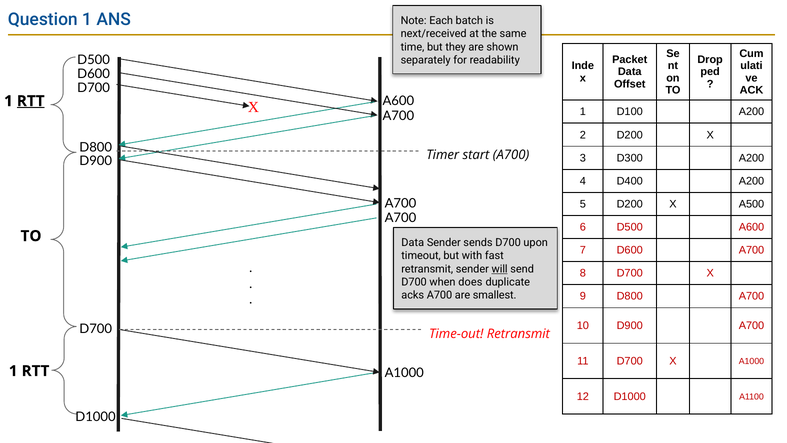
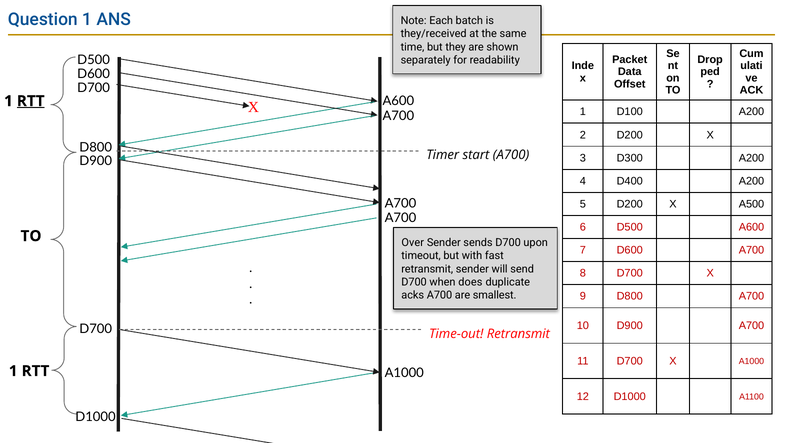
next/received: next/received -> they/received
Data at (413, 243): Data -> Over
will underline: present -> none
